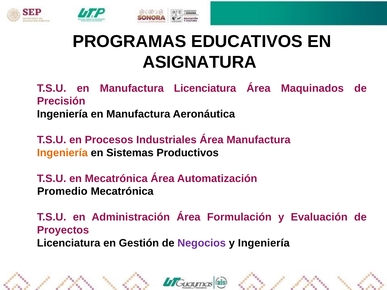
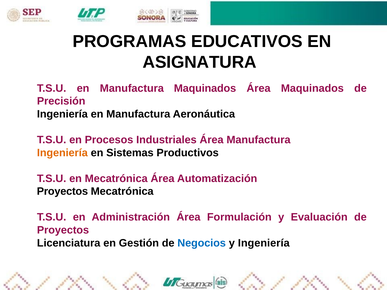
Manufactura Licenciatura: Licenciatura -> Maquinados
Promedio at (62, 192): Promedio -> Proyectos
Negocios colour: purple -> blue
